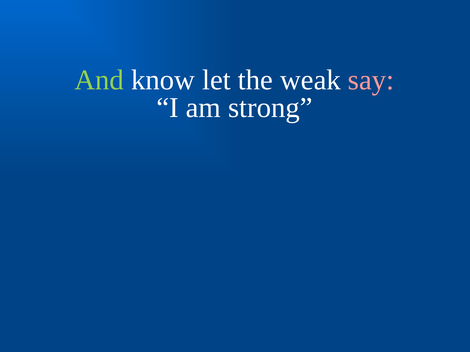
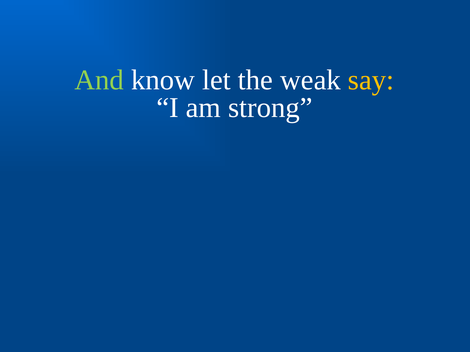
say colour: pink -> yellow
